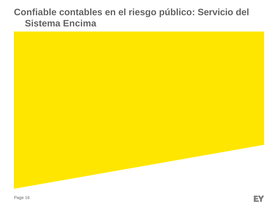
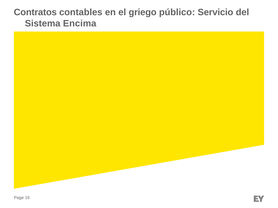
Confiable: Confiable -> Contratos
riesgo: riesgo -> griego
